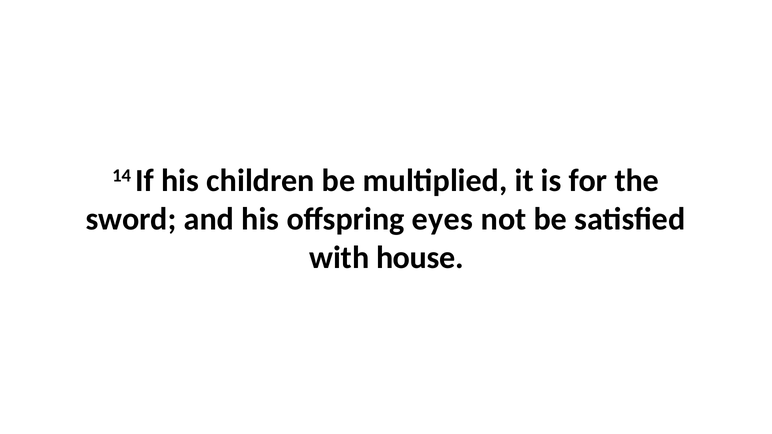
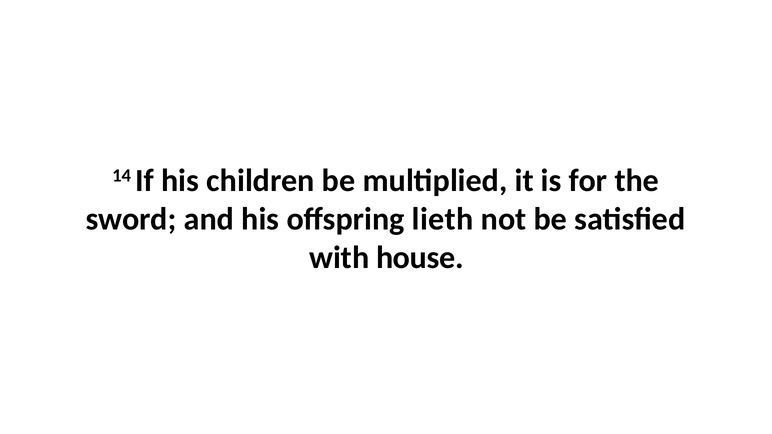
eyes: eyes -> lieth
